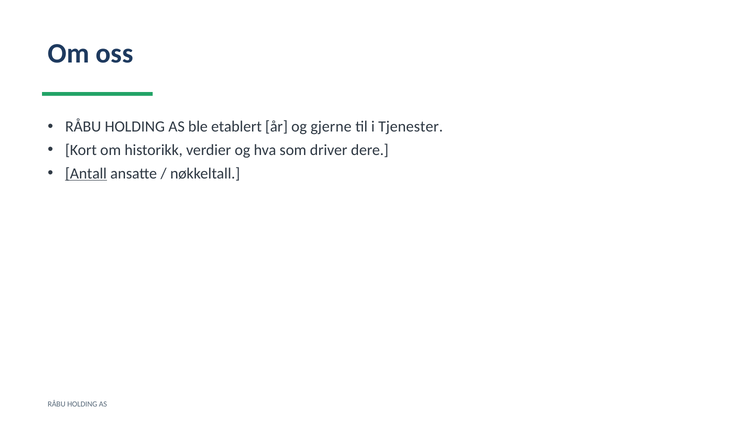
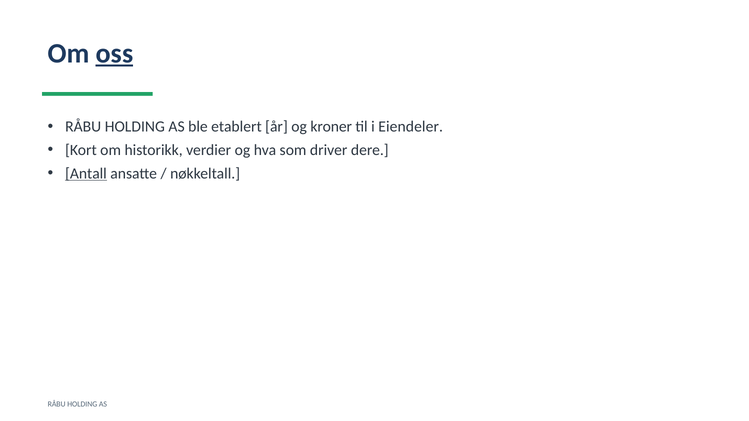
oss underline: none -> present
gjerne: gjerne -> kroner
Tjenester: Tjenester -> Eiendeler
